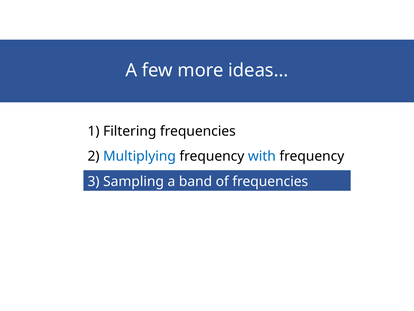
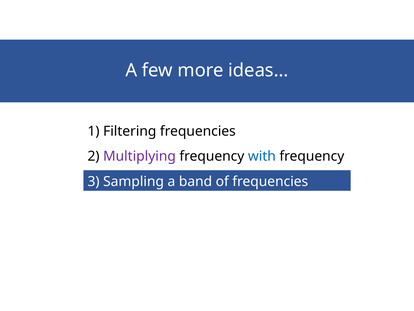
Multiplying colour: blue -> purple
